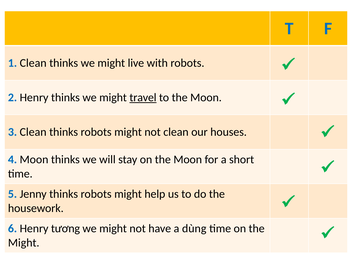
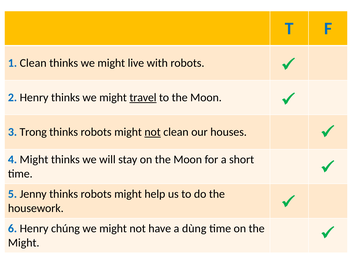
3 Clean: Clean -> Trong
not at (153, 132) underline: none -> present
4 Moon: Moon -> Might
tương: tương -> chúng
